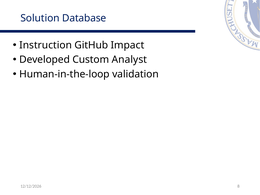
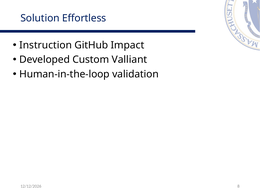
Database: Database -> Effortless
Analyst: Analyst -> Valliant
